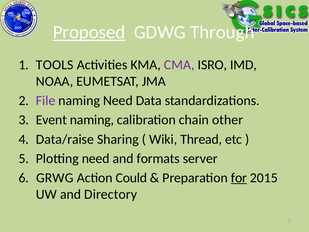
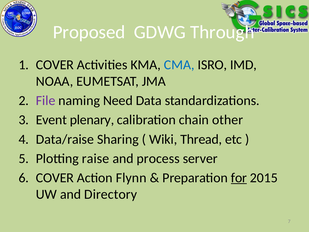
Proposed underline: present -> none
TOOLS at (55, 65): TOOLS -> COVER
CMA colour: purple -> blue
Event naming: naming -> plenary
Plotting need: need -> raise
formats: formats -> process
GRWG at (55, 178): GRWG -> COVER
Could: Could -> Flynn
